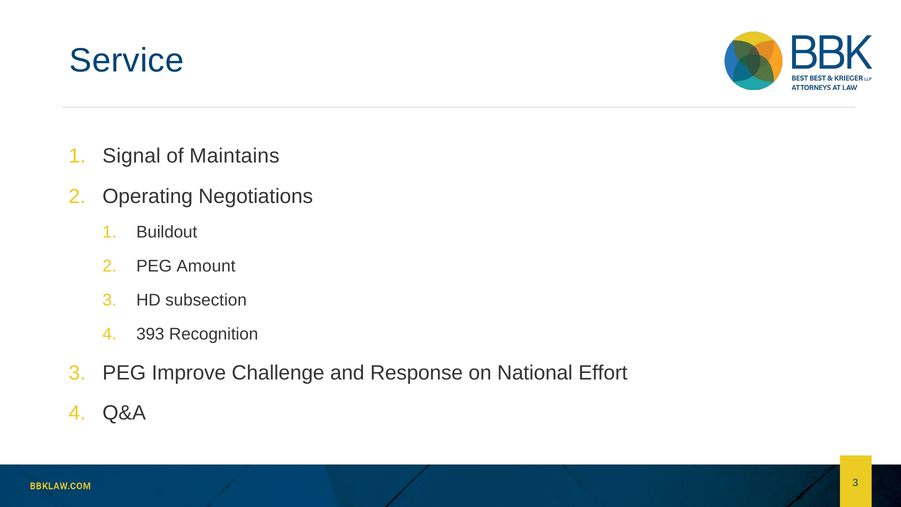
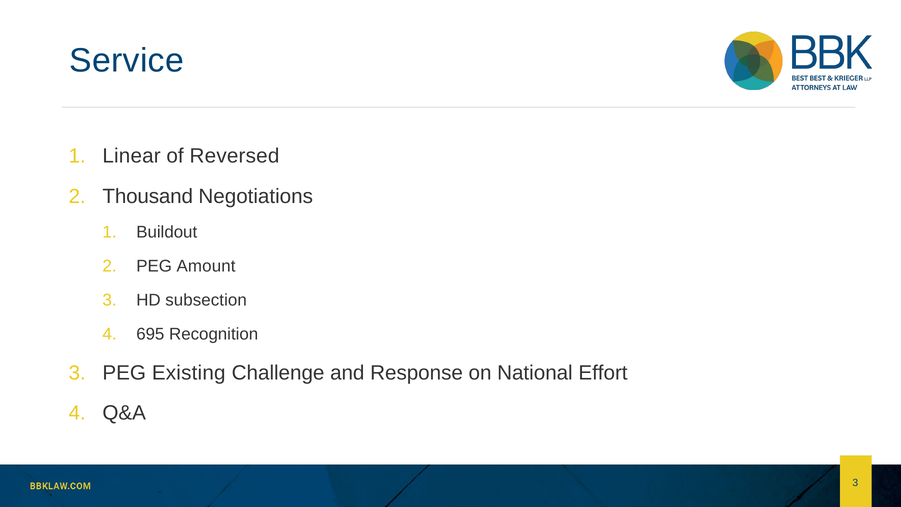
Signal: Signal -> Linear
Maintains: Maintains -> Reversed
Operating: Operating -> Thousand
393: 393 -> 695
Improve: Improve -> Existing
